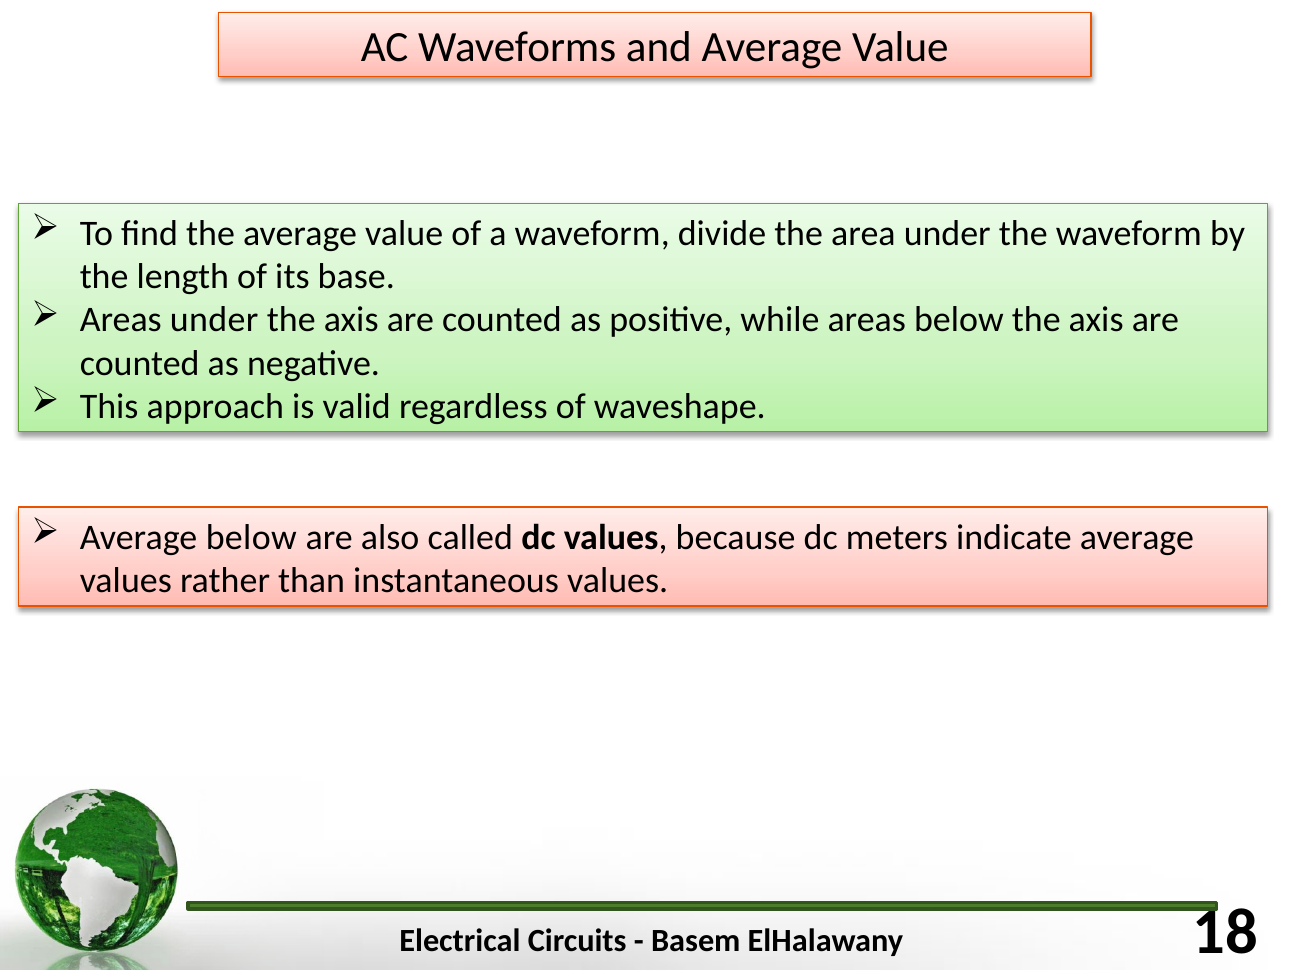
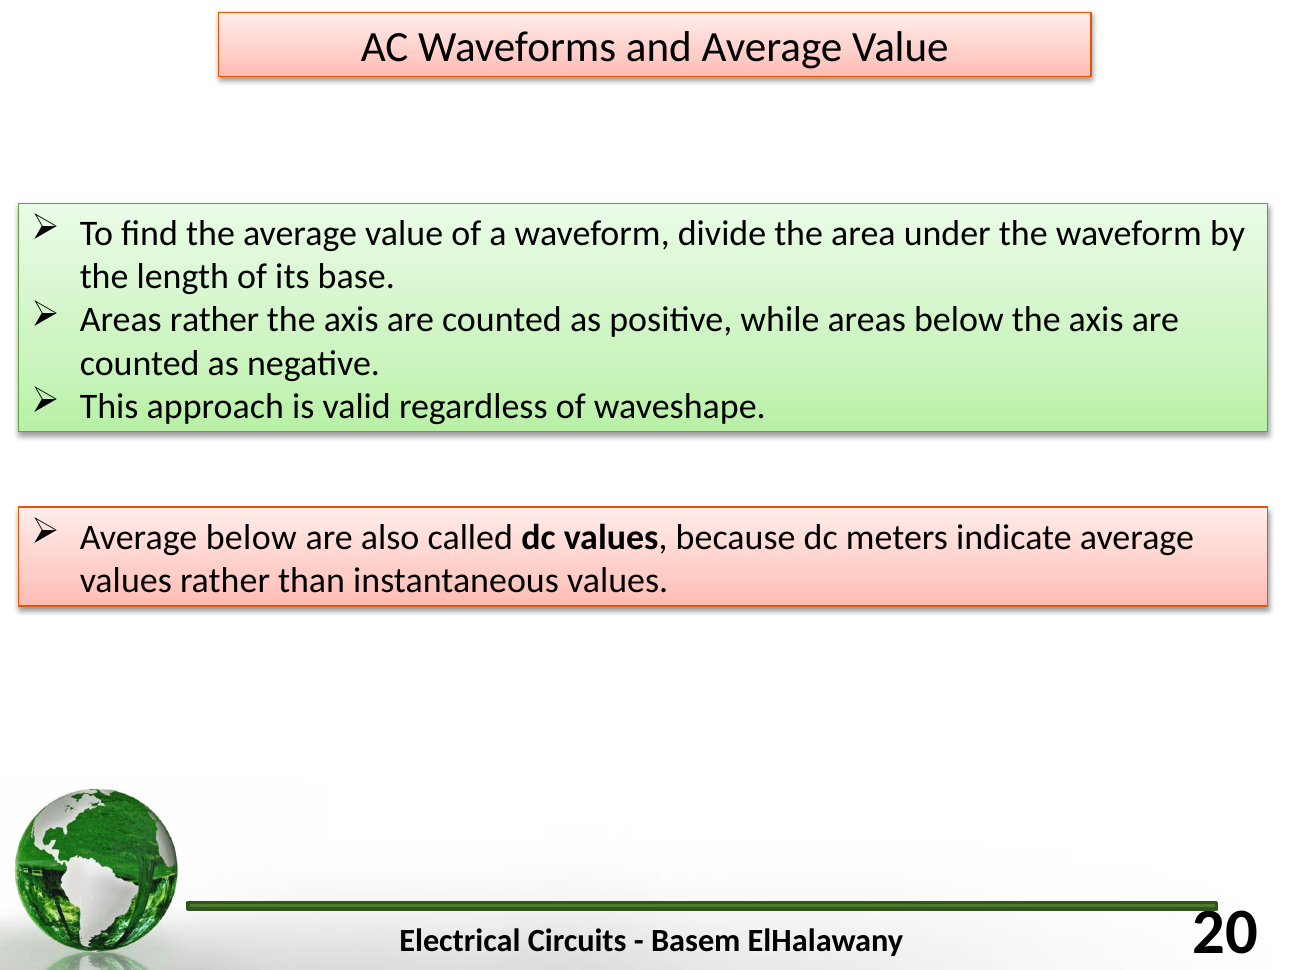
Areas under: under -> rather
18: 18 -> 20
